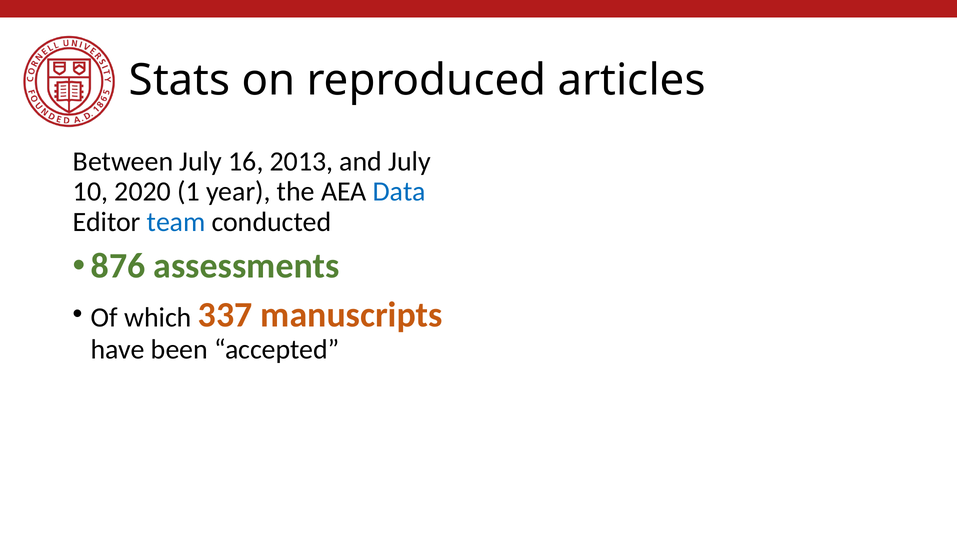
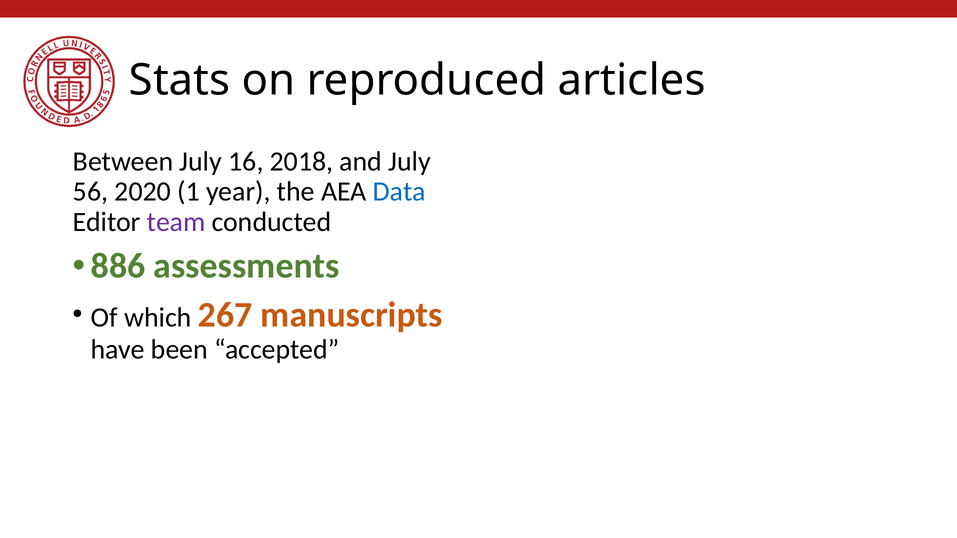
2013: 2013 -> 2018
10: 10 -> 56
team colour: blue -> purple
876: 876 -> 886
337: 337 -> 267
